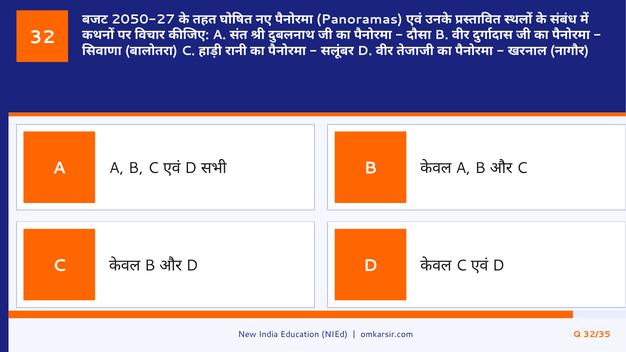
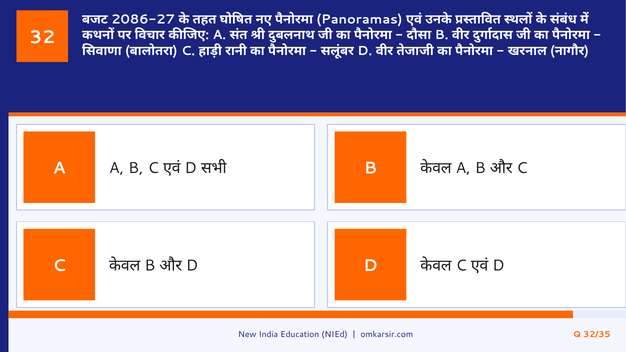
2050-27: 2050-27 -> 2086-27
